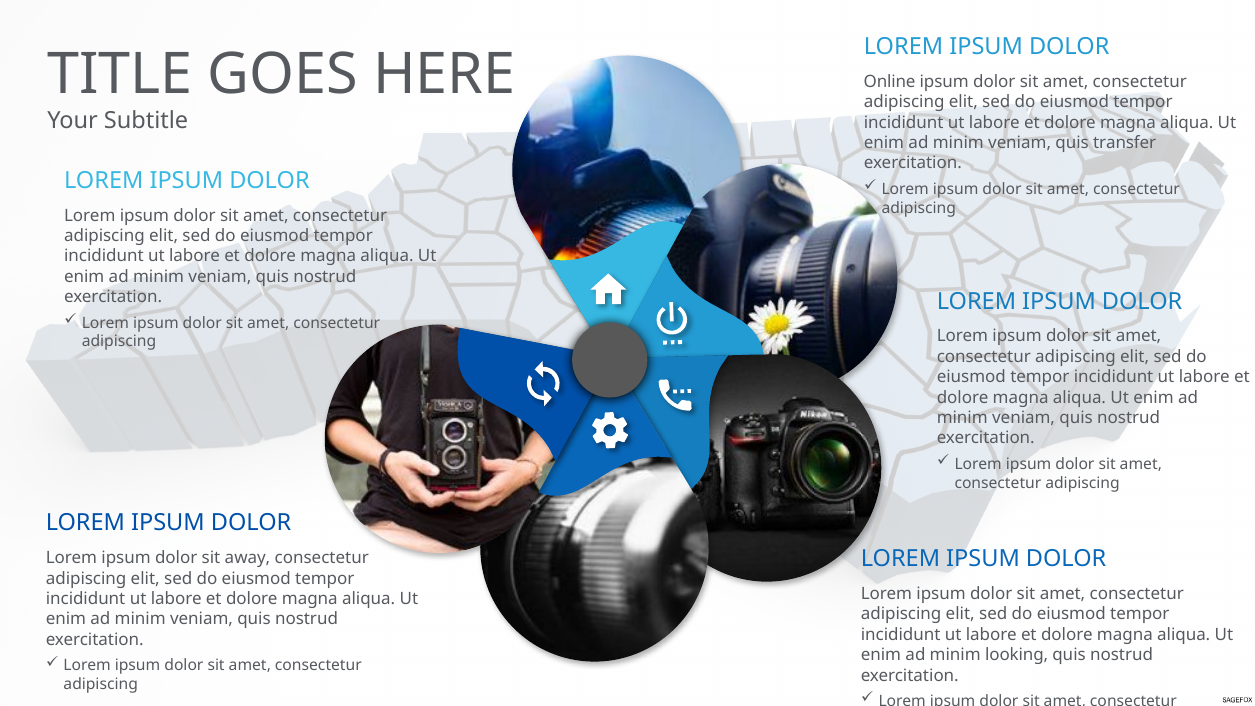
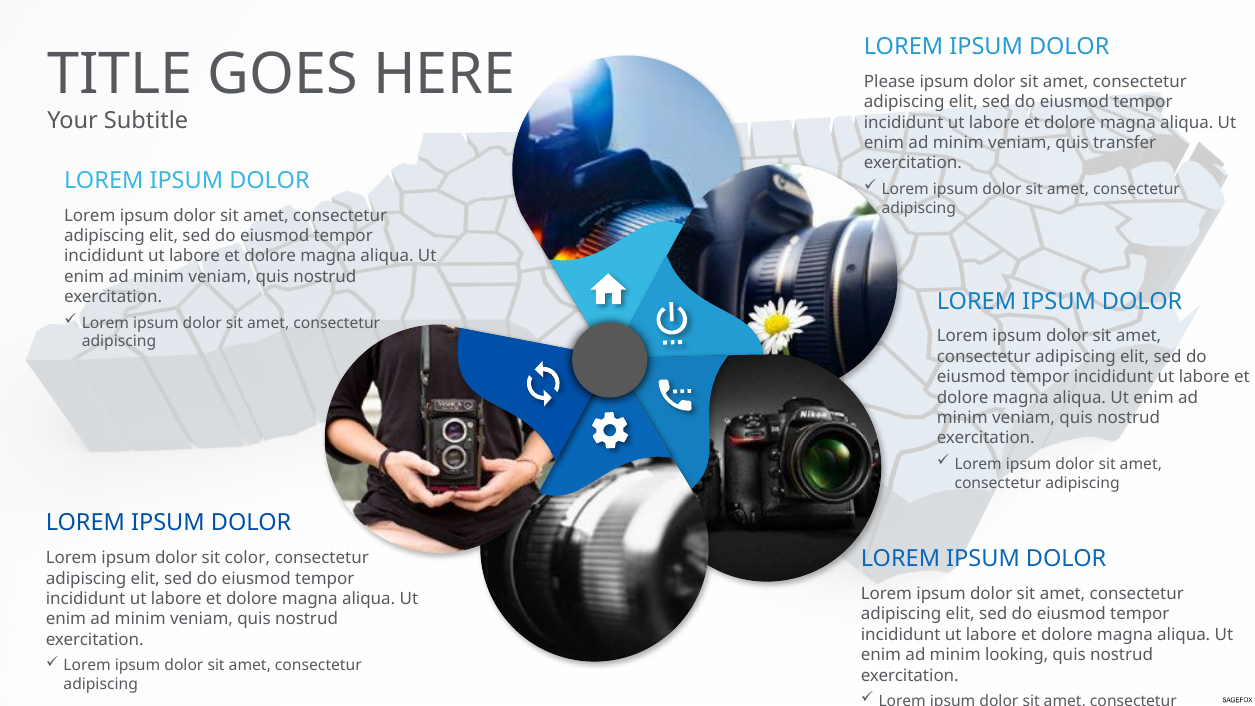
Online: Online -> Please
away: away -> color
